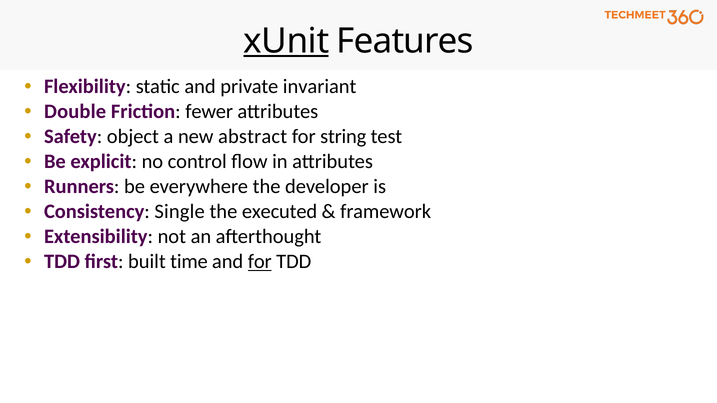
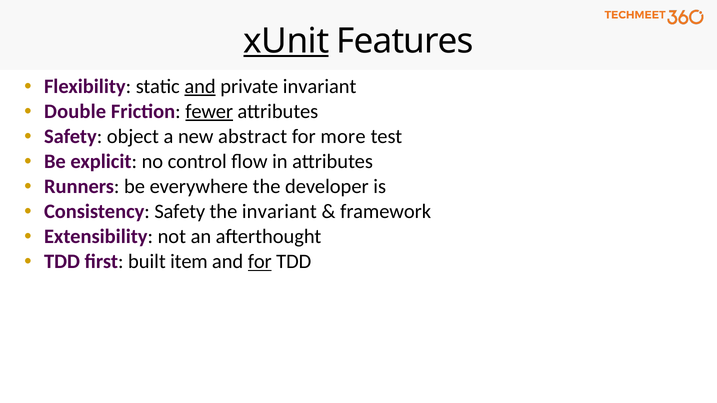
and at (200, 87) underline: none -> present
fewer underline: none -> present
string: string -> more
Consistency Single: Single -> Safety
the executed: executed -> invariant
time: time -> item
